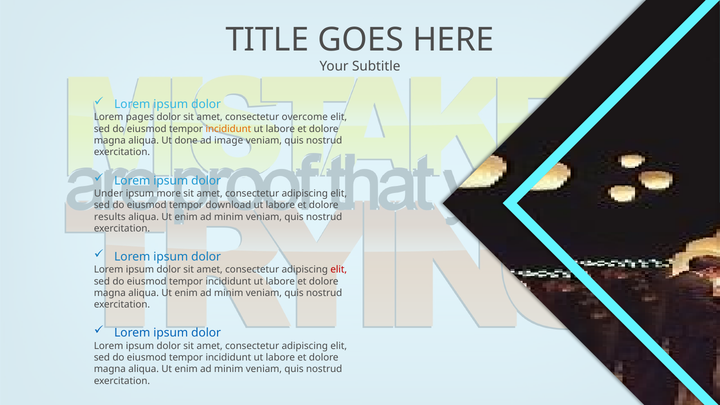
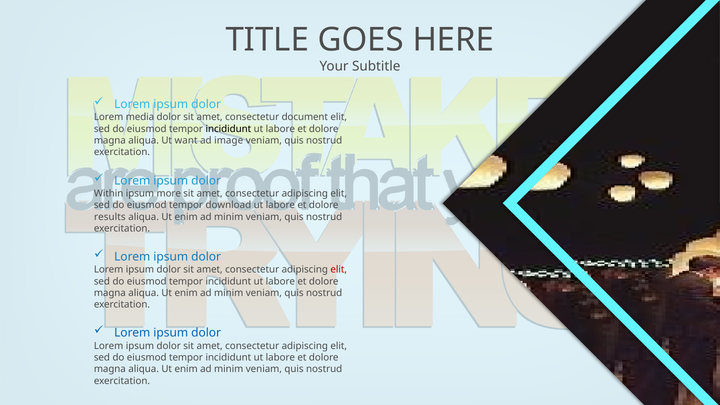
pages: pages -> media
overcome: overcome -> document
incididunt at (228, 129) colour: orange -> black
done: done -> want
Under: Under -> Within
